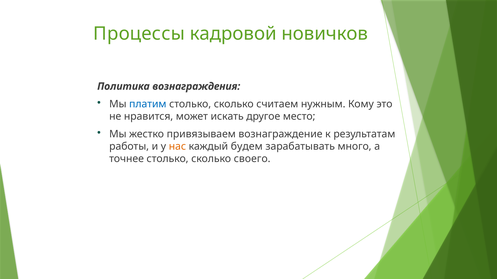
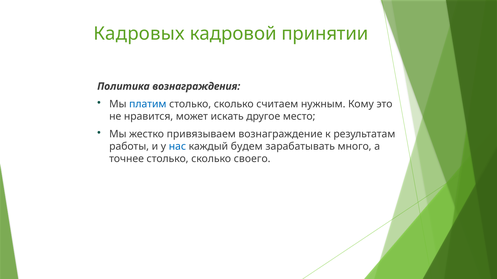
Процессы: Процессы -> Кадровых
новичков: новичков -> принятии
нас colour: orange -> blue
